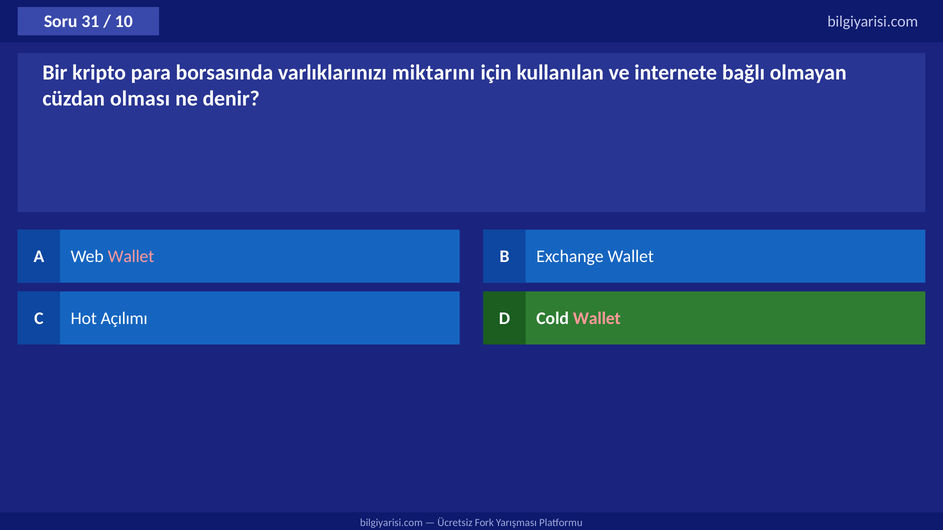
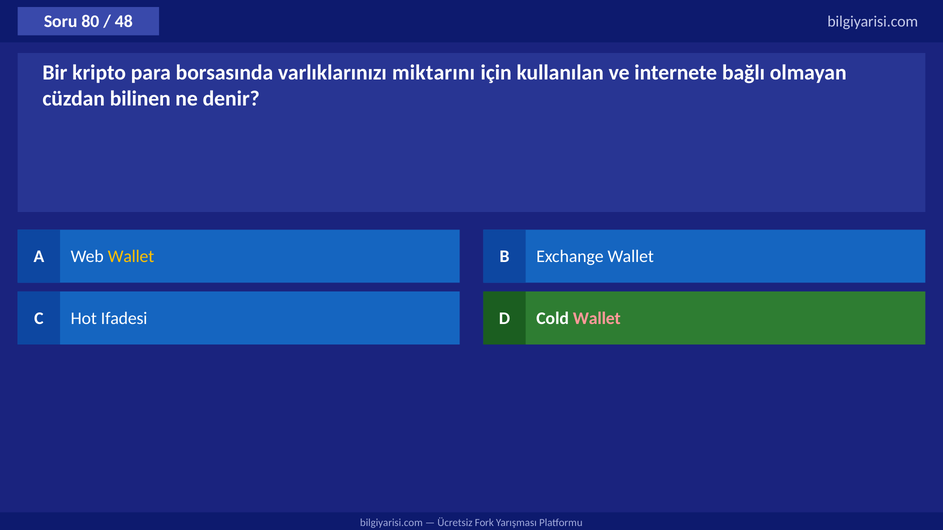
31: 31 -> 80
10: 10 -> 48
olması: olması -> bilinen
Wallet at (131, 257) colour: pink -> yellow
Açılımı: Açılımı -> Ifadesi
